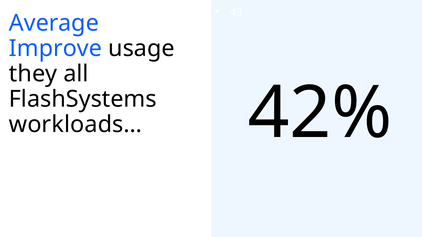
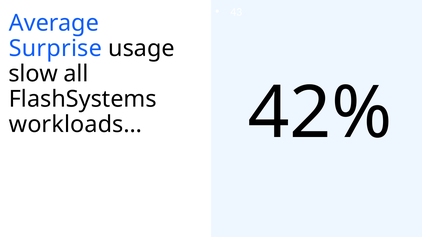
Improve: Improve -> Surprise
they: they -> slow
